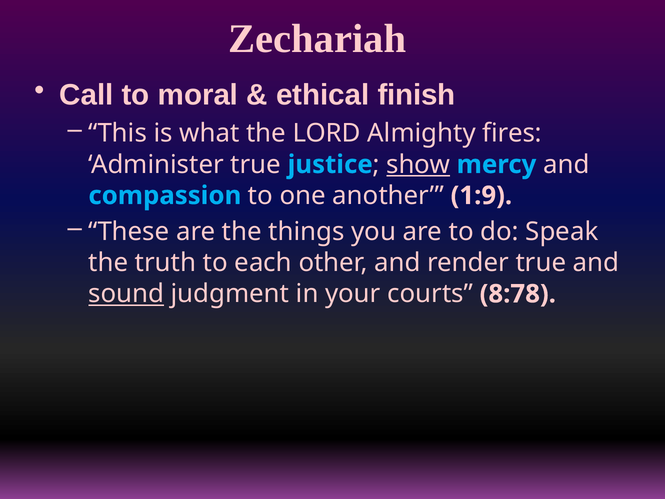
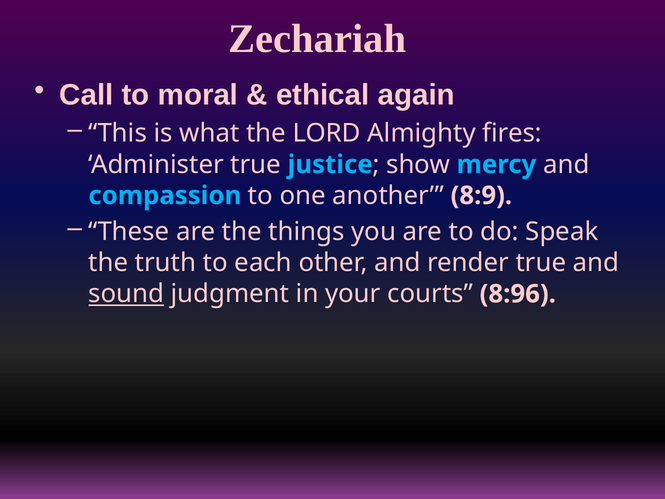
finish: finish -> again
show underline: present -> none
1:9: 1:9 -> 8:9
8:78: 8:78 -> 8:96
